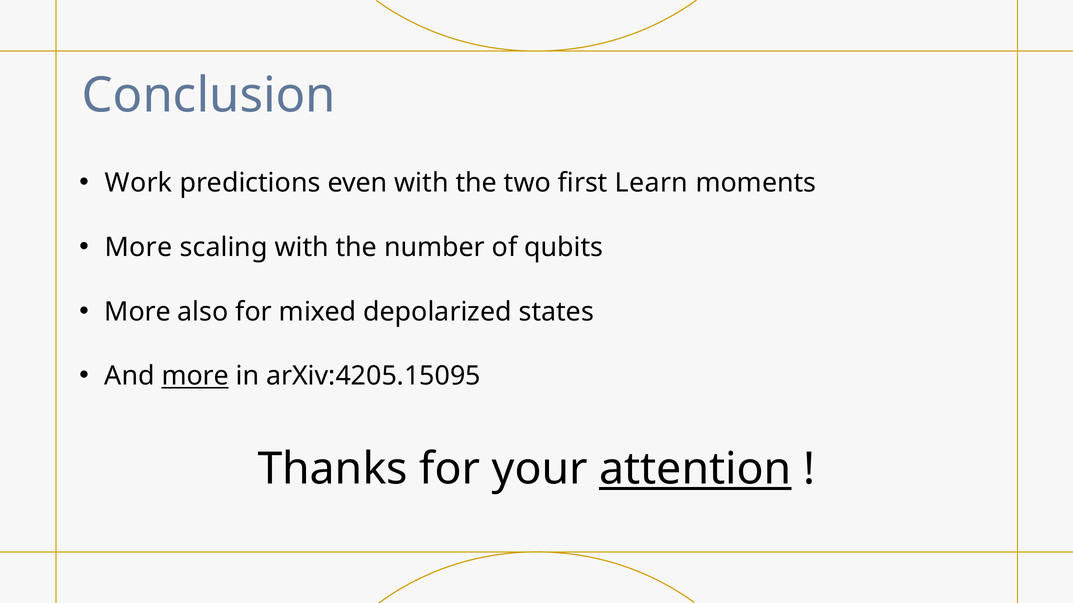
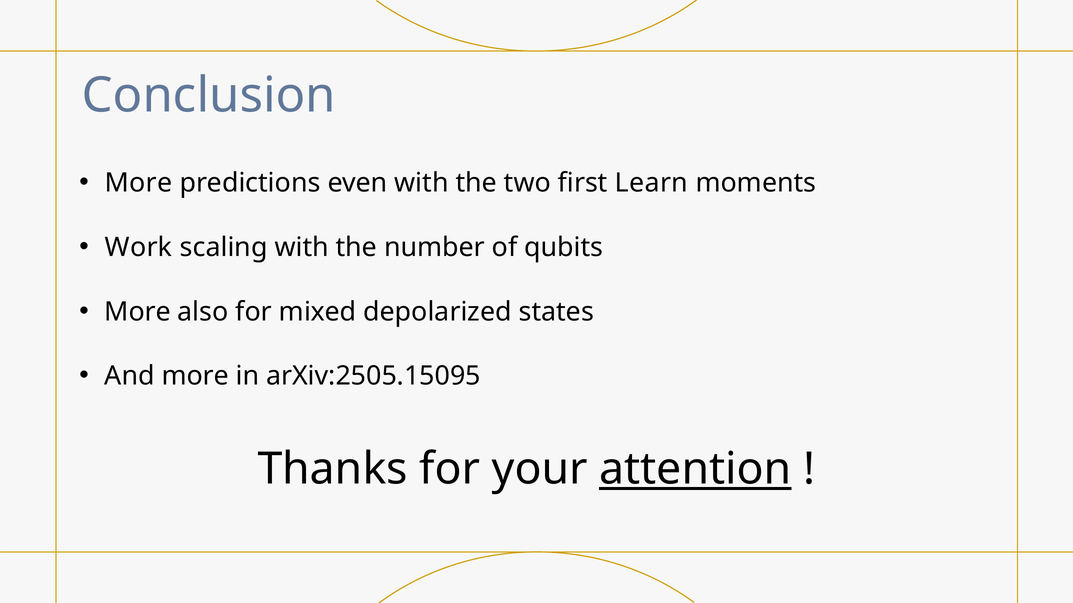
Work at (139, 183): Work -> More
More at (139, 248): More -> Work
more at (195, 376) underline: present -> none
arXiv:4205.15095: arXiv:4205.15095 -> arXiv:2505.15095
